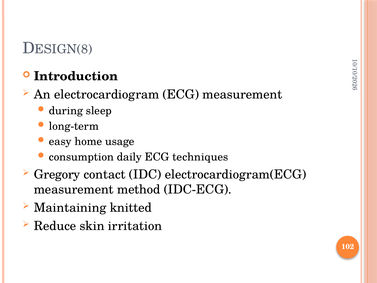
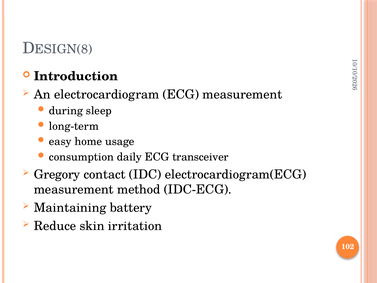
techniques: techniques -> transceiver
knitted: knitted -> battery
